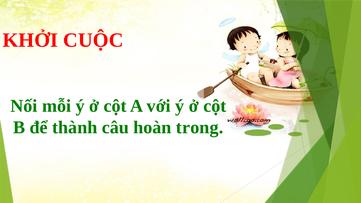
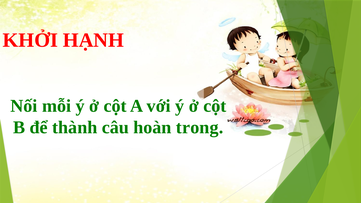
CUỘC: CUỘC -> HẠNH
